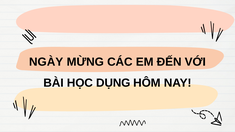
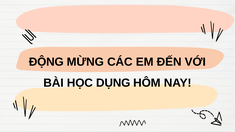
NGÀY: NGÀY -> ĐỘNG
